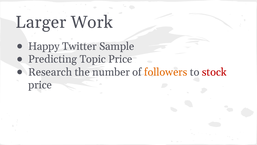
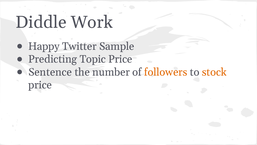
Larger: Larger -> Diddle
Research: Research -> Sentence
stock colour: red -> orange
